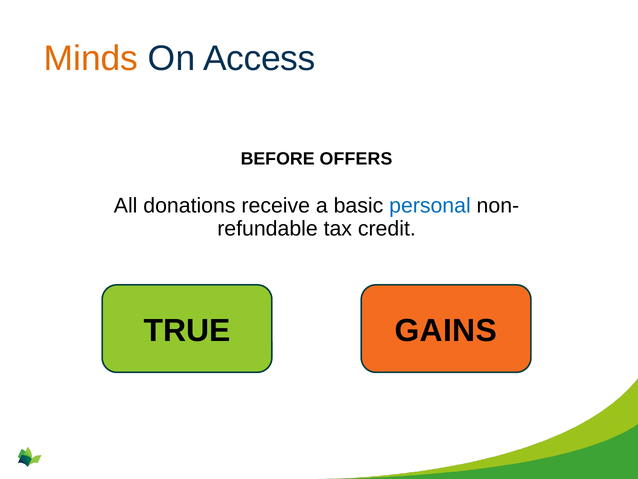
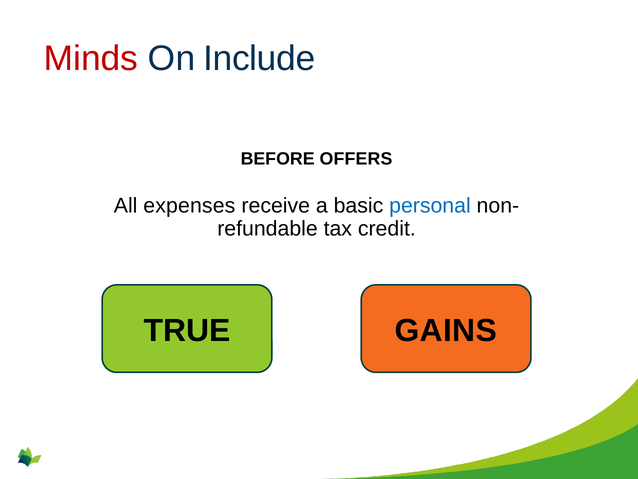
Minds colour: orange -> red
Access: Access -> Include
donations: donations -> expenses
